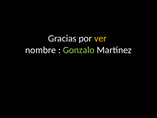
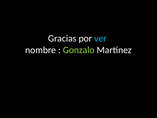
ver colour: yellow -> light blue
